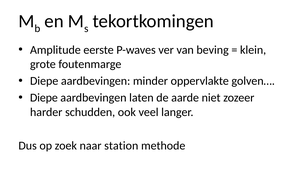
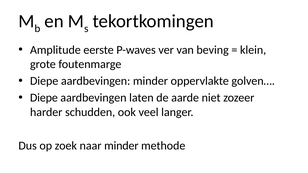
naar station: station -> minder
